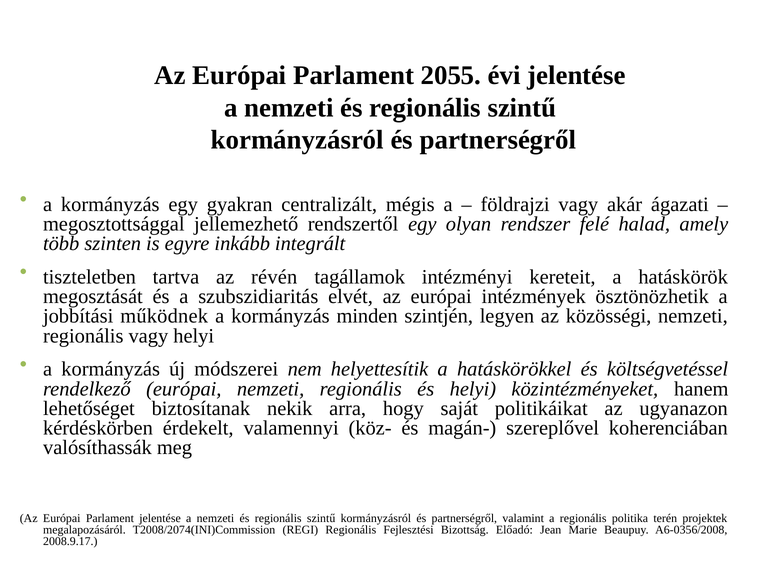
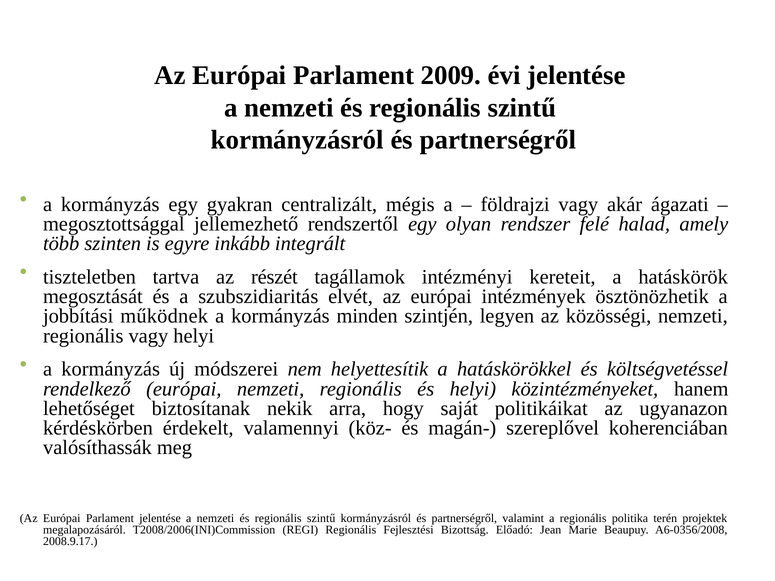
2055: 2055 -> 2009
révén: révén -> részét
T2008/2074(INI)Commission: T2008/2074(INI)Commission -> T2008/2006(INI)Commission
